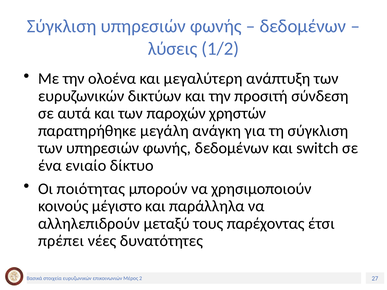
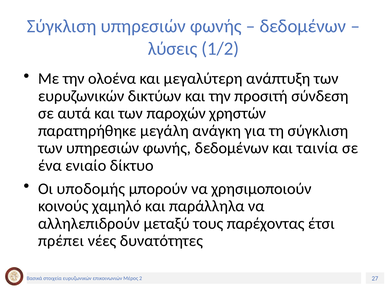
switch: switch -> ταινία
ποιότητας: ποιότητας -> υποδομής
μέγιστο: μέγιστο -> χαμηλό
